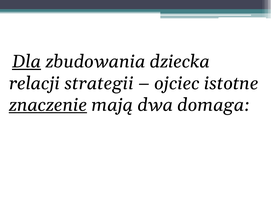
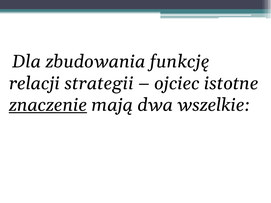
Dla underline: present -> none
dziecka: dziecka -> funkcję
domaga: domaga -> wszelkie
